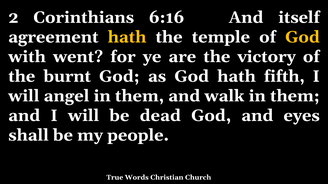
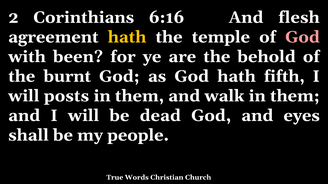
itself: itself -> flesh
God at (302, 37) colour: yellow -> pink
went: went -> been
victory: victory -> behold
angel: angel -> posts
